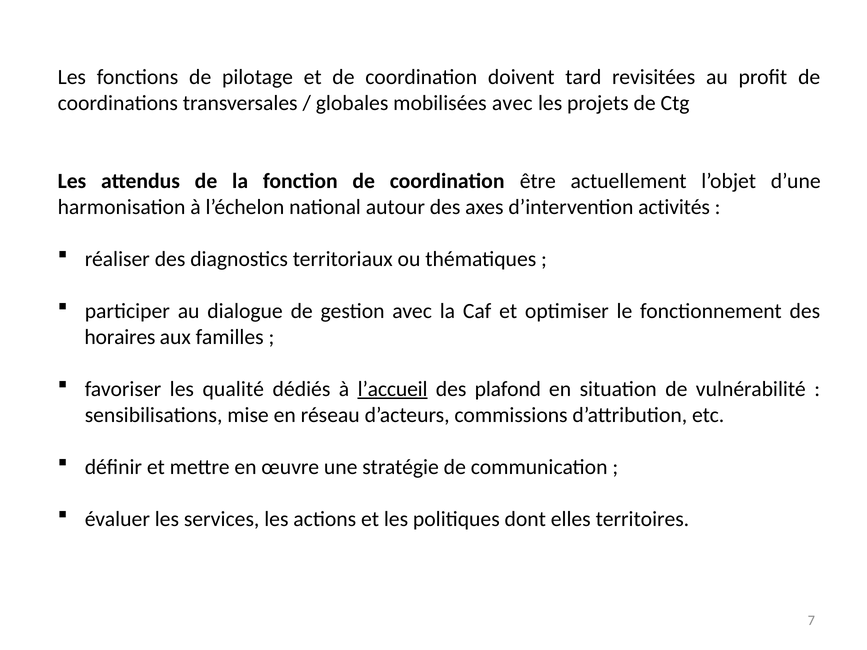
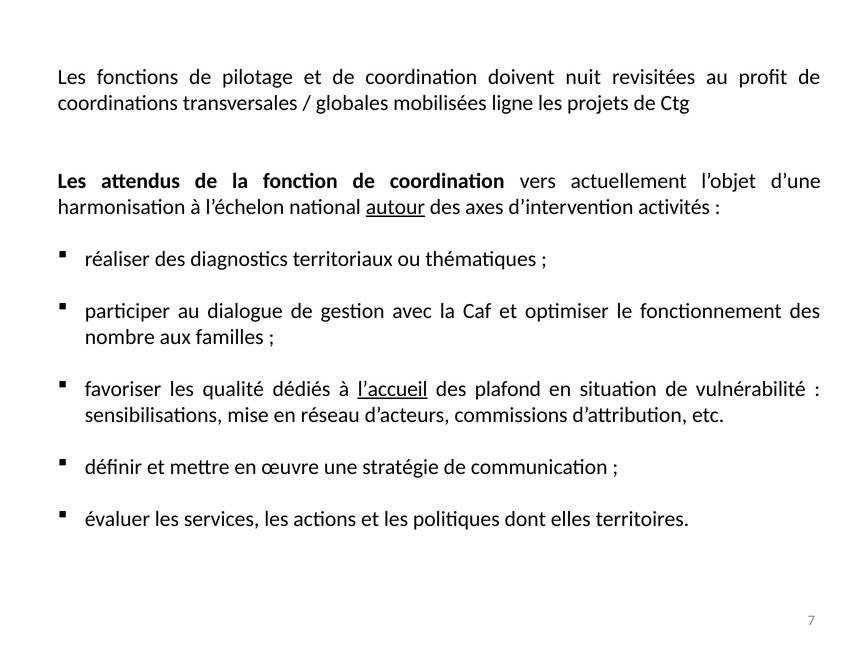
tard: tard -> nuit
mobilisées avec: avec -> ligne
être: être -> vers
autour underline: none -> present
horaires: horaires -> nombre
